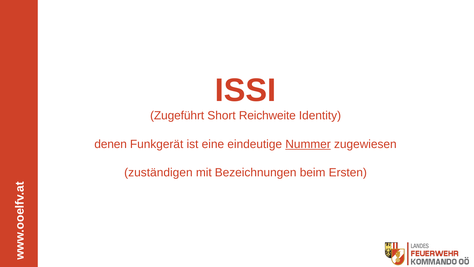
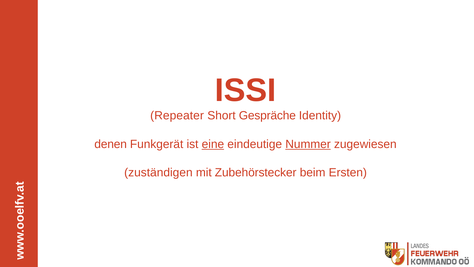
Zugeführt: Zugeführt -> Repeater
Reichweite: Reichweite -> Gespräche
eine underline: none -> present
Bezeichnungen: Bezeichnungen -> Zubehörstecker
